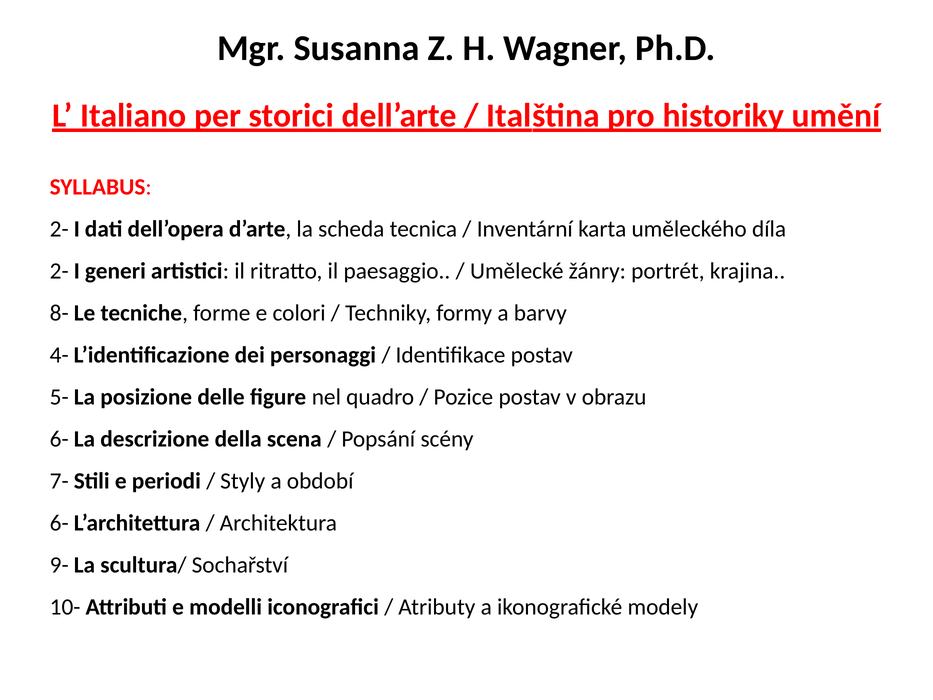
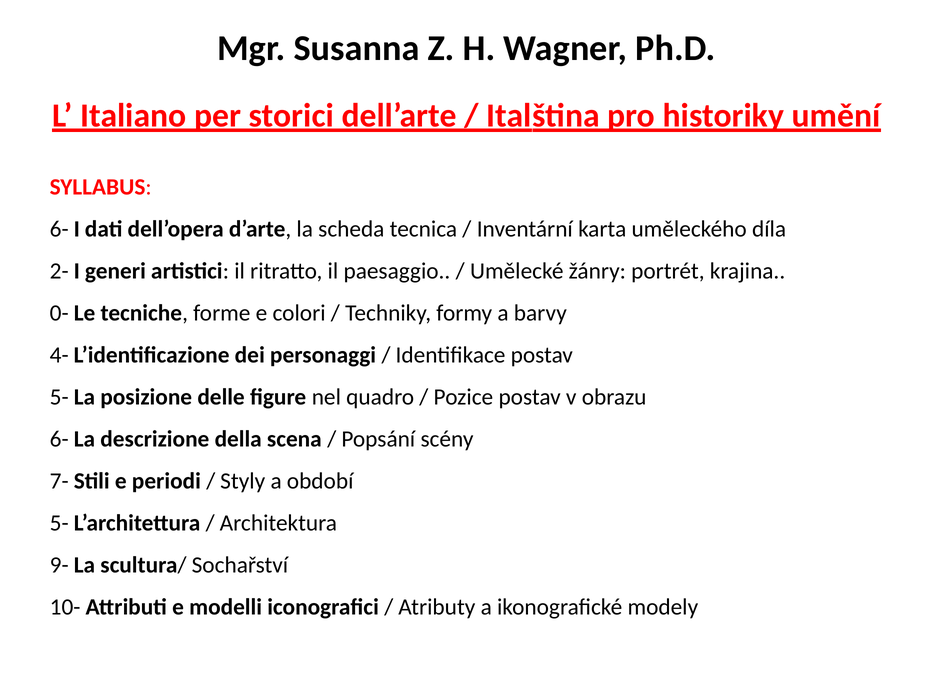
2- at (59, 229): 2- -> 6-
8-: 8- -> 0-
6- at (59, 523): 6- -> 5-
